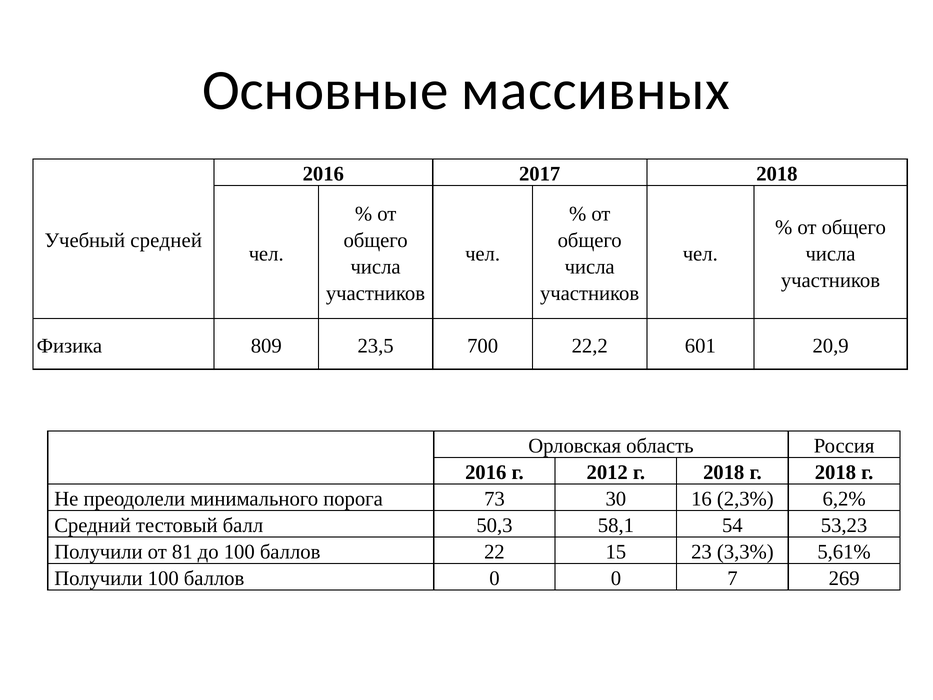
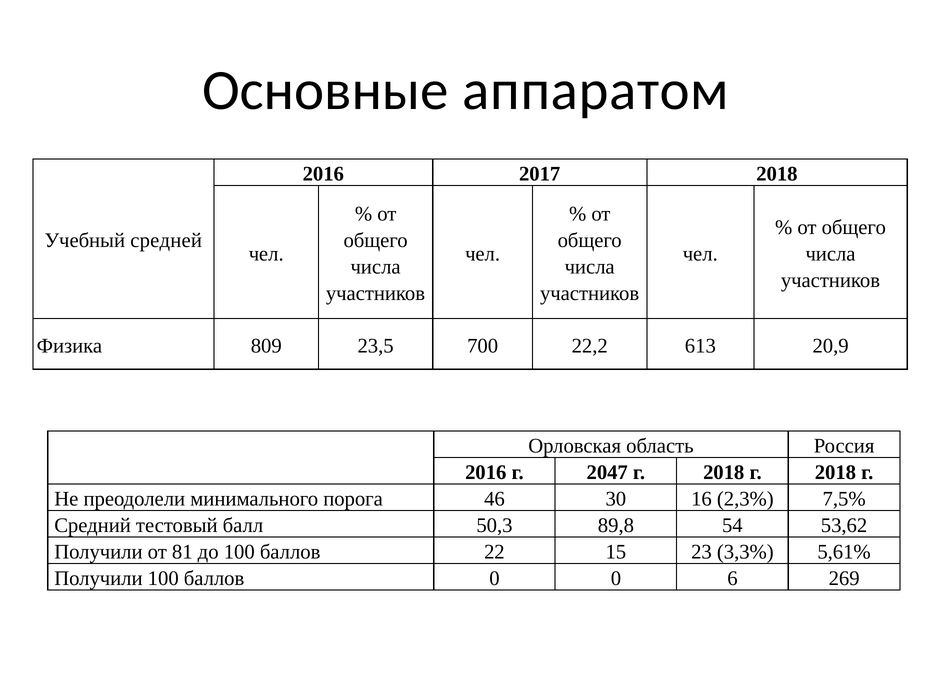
массивных: массивных -> аппаратом
601: 601 -> 613
2012: 2012 -> 2047
73: 73 -> 46
6,2%: 6,2% -> 7,5%
58,1: 58,1 -> 89,8
53,23: 53,23 -> 53,62
7: 7 -> 6
